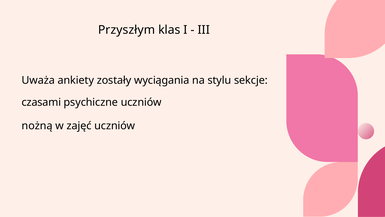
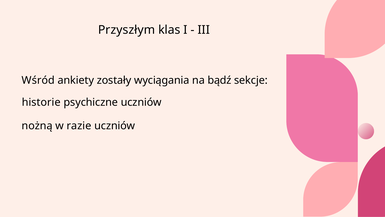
Uważa: Uważa -> Wśród
stylu: stylu -> bądź
czasami: czasami -> historie
zajęć: zajęć -> razie
